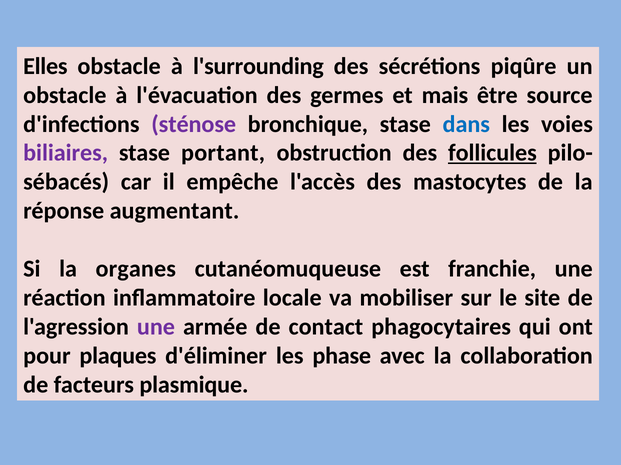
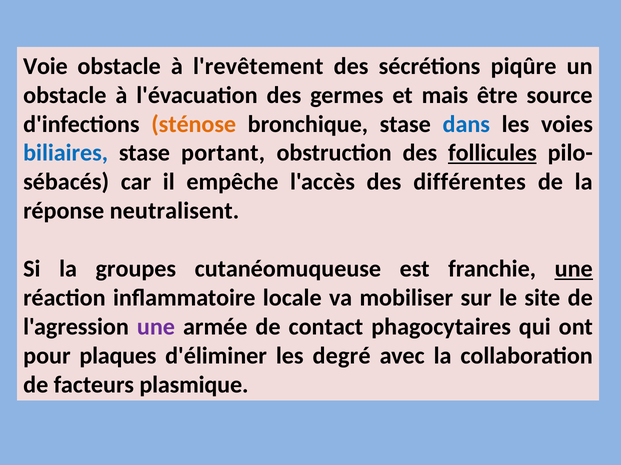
Elles: Elles -> Voie
l'surrounding: l'surrounding -> l'revêtement
sténose colour: purple -> orange
biliaires colour: purple -> blue
mastocytes: mastocytes -> différentes
augmentant: augmentant -> neutralisent
organes: organes -> groupes
une at (574, 269) underline: none -> present
phase: phase -> degré
